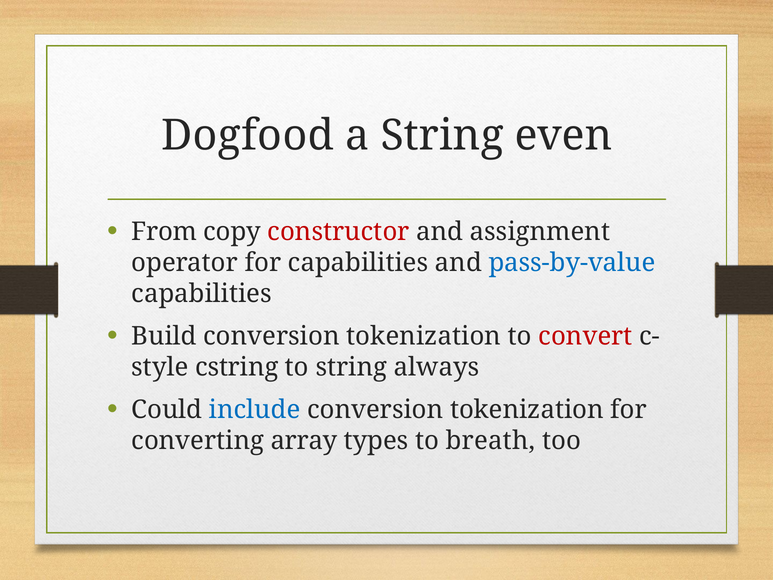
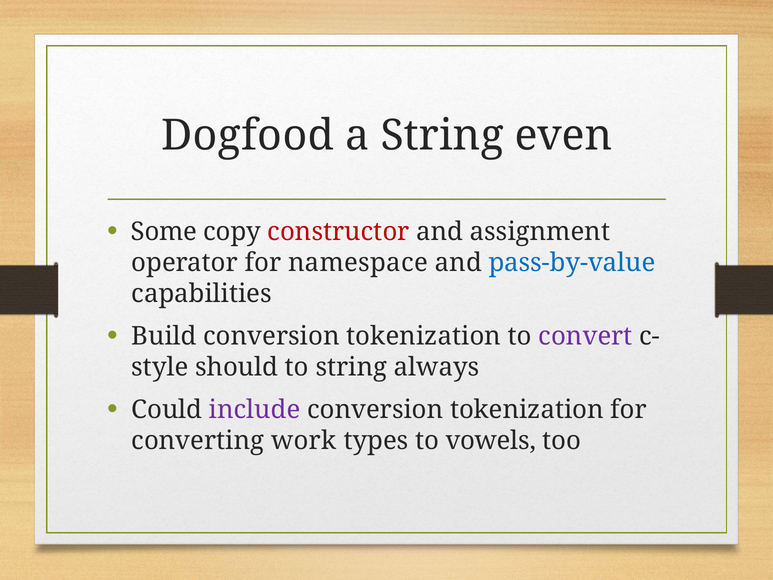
From: From -> Some
for capabilities: capabilities -> namespace
convert colour: red -> purple
cstring: cstring -> should
include colour: blue -> purple
array: array -> work
breath: breath -> vowels
